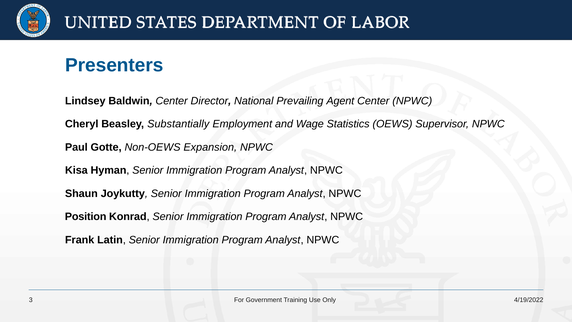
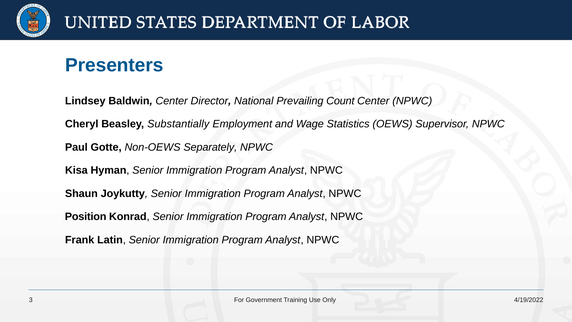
Agent: Agent -> Count
Expansion: Expansion -> Separately
